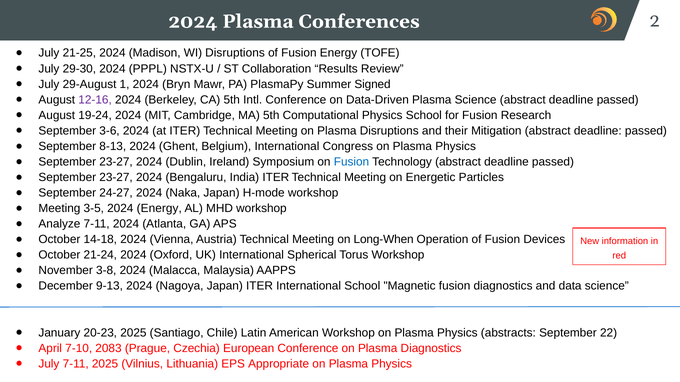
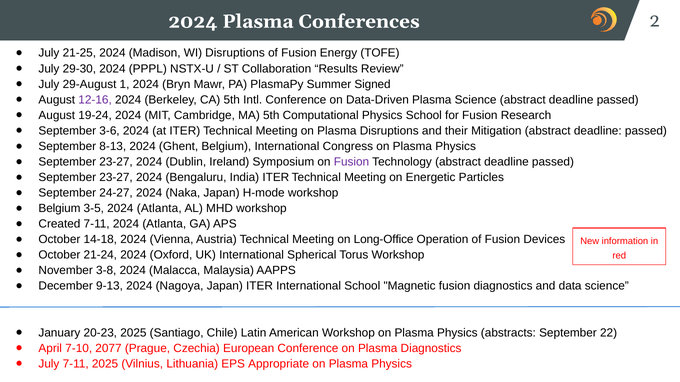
Fusion at (352, 162) colour: blue -> purple
Meeting at (59, 209): Meeting -> Belgium
3-5 2024 Energy: Energy -> Atlanta
Analyze: Analyze -> Created
Long-When: Long-When -> Long-Office
2083: 2083 -> 2077
